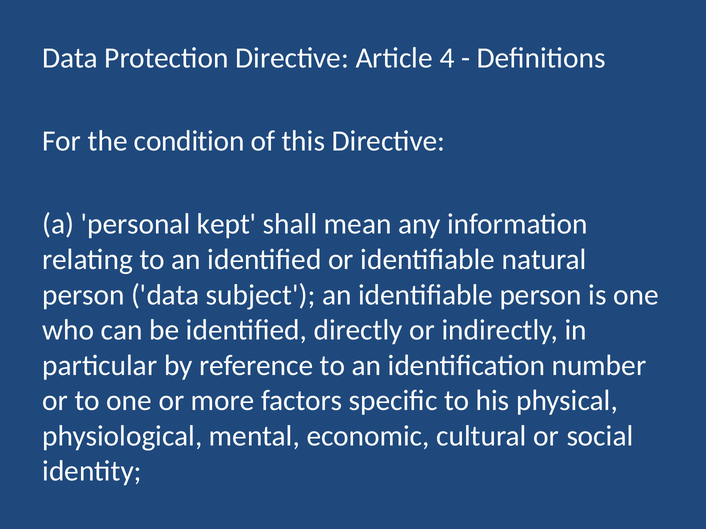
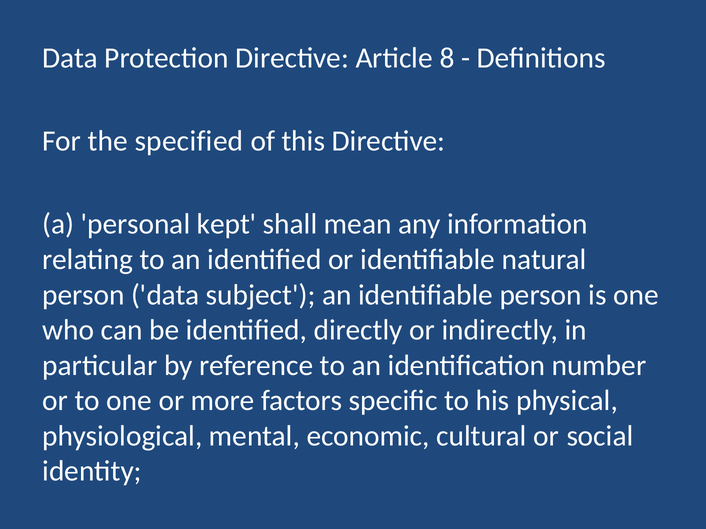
4: 4 -> 8
condition: condition -> specified
